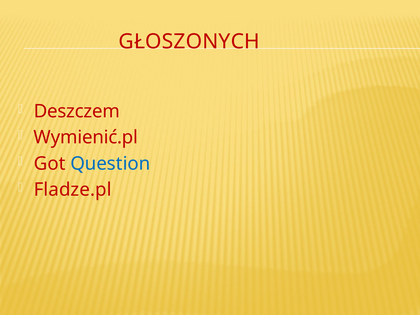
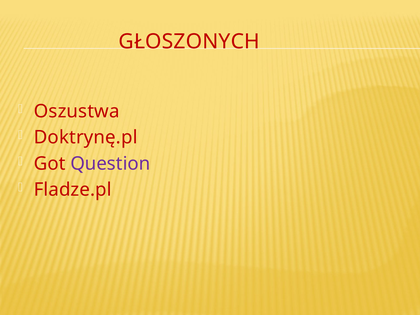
Deszczem: Deszczem -> Oszustwa
Wymienić.pl: Wymienić.pl -> Doktrynę.pl
Question colour: blue -> purple
